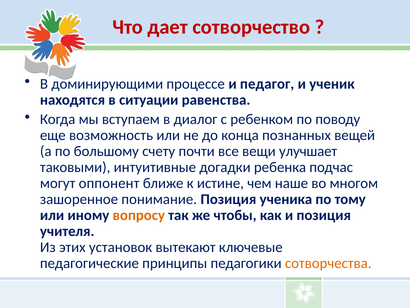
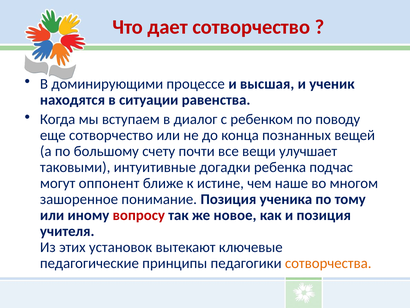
педагог: педагог -> высшая
еще возможность: возможность -> сотворчество
вопросу colour: orange -> red
чтобы: чтобы -> новое
